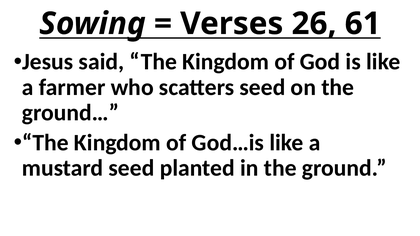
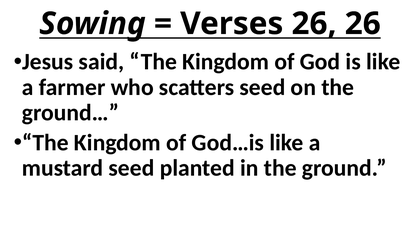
26 61: 61 -> 26
